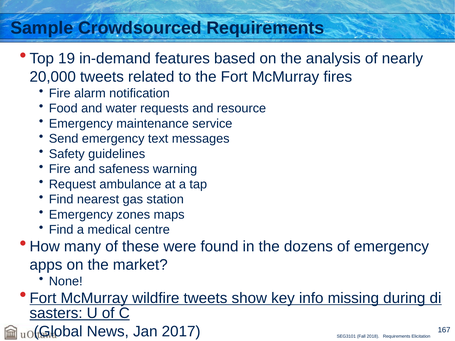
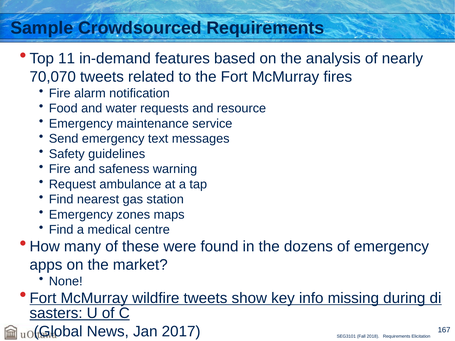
19: 19 -> 11
20,000: 20,000 -> 70,070
